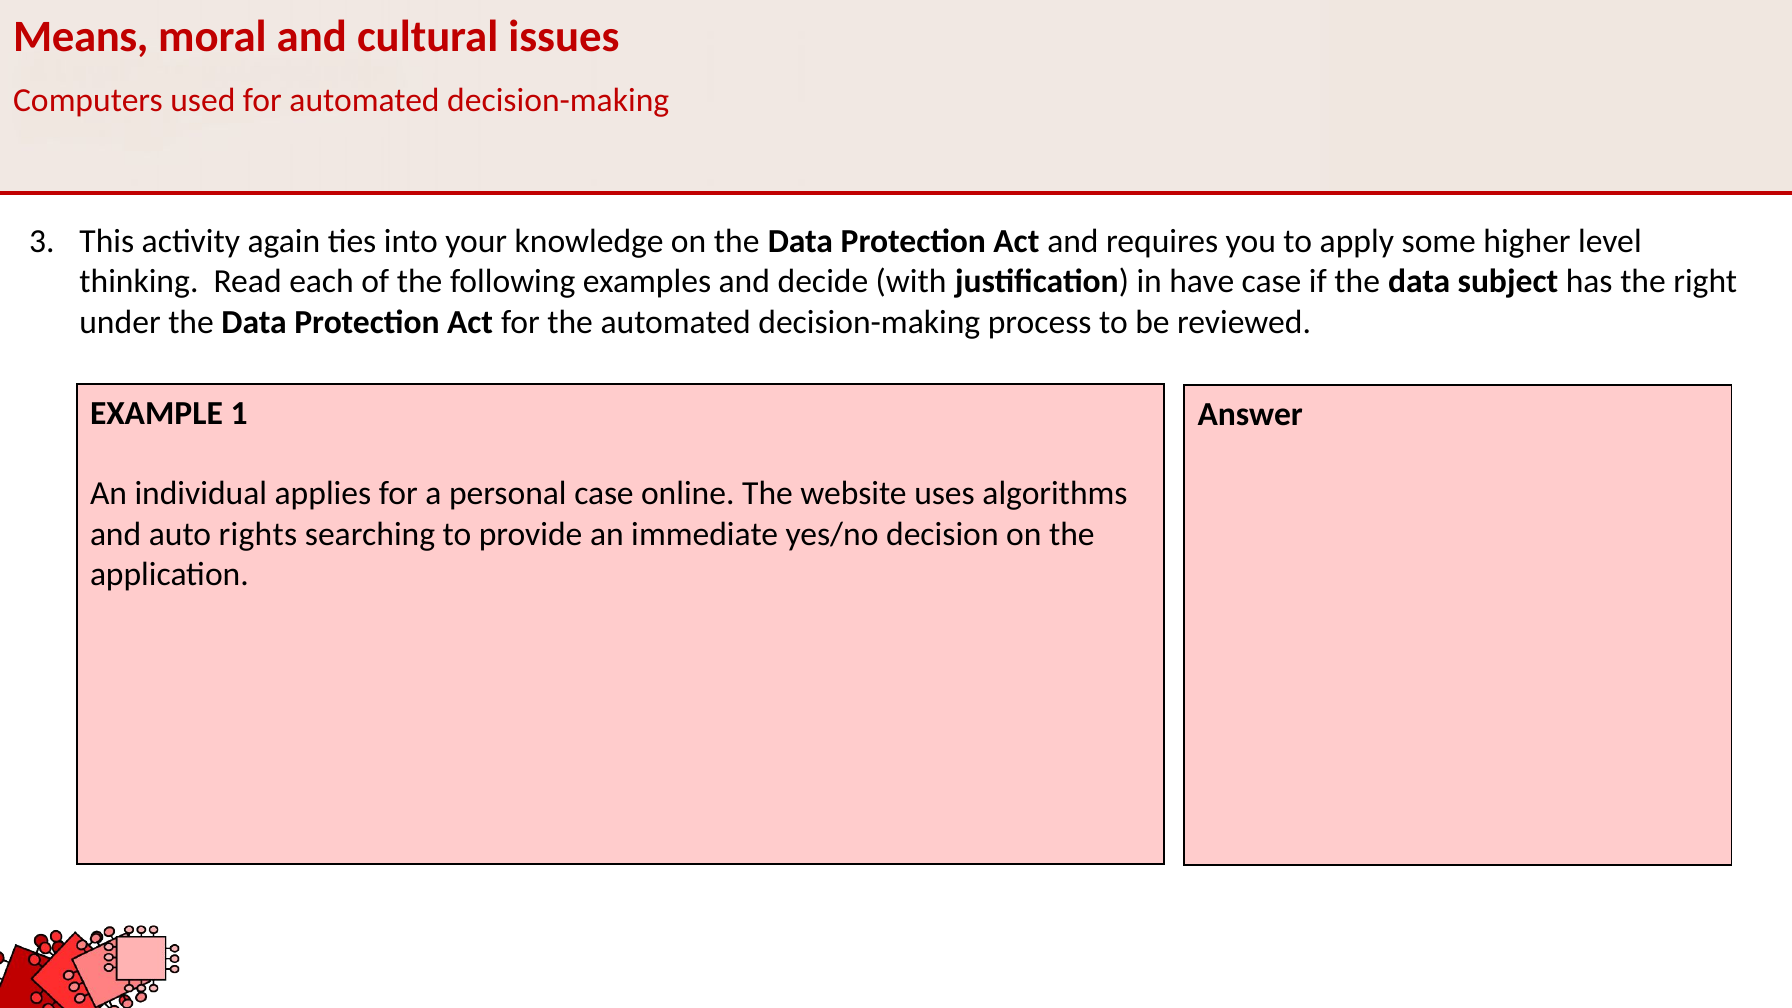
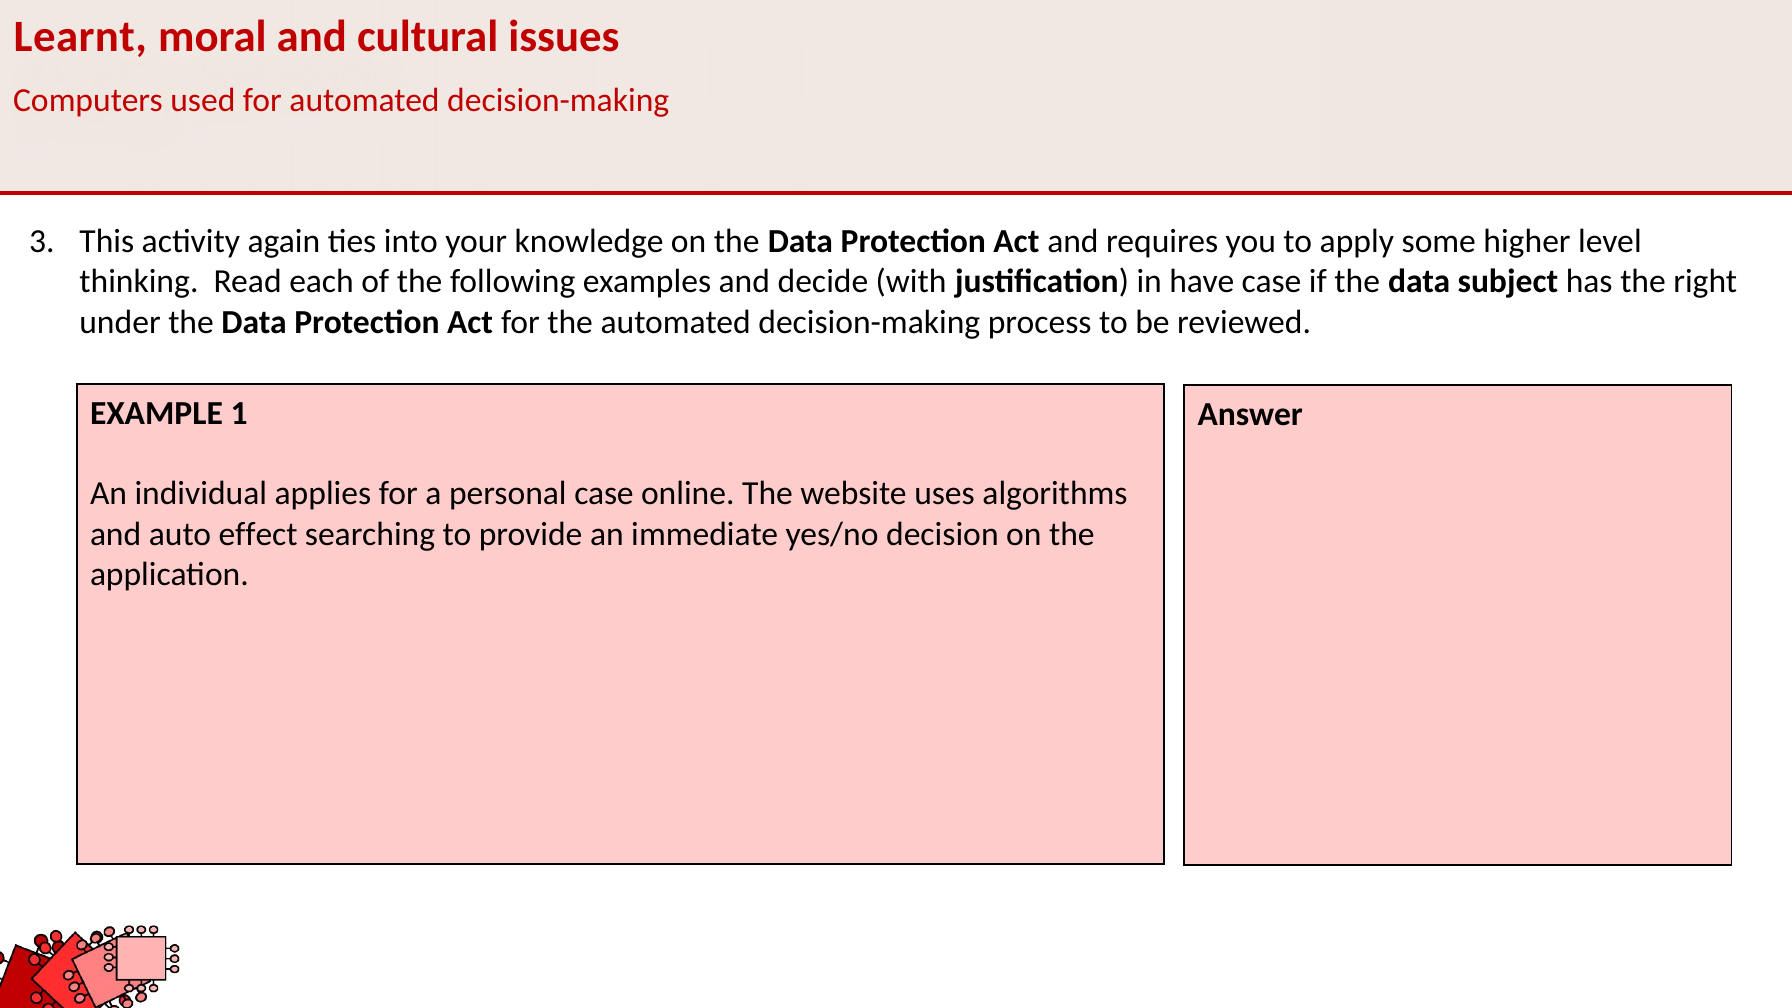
Means: Means -> Learnt
rights: rights -> effect
